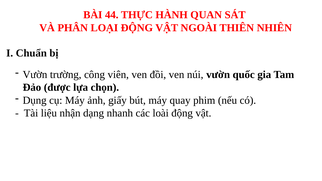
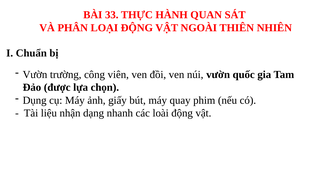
44: 44 -> 33
